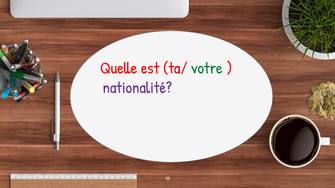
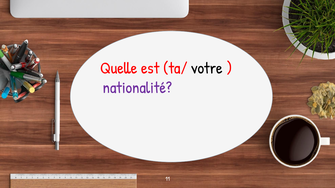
votre colour: green -> black
